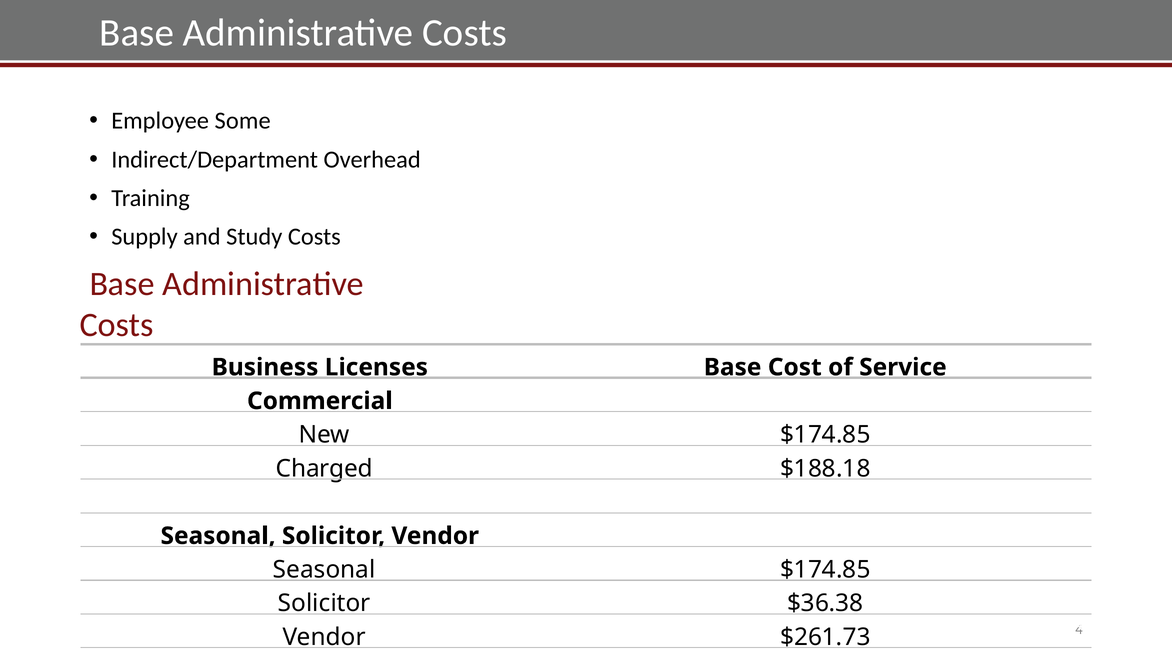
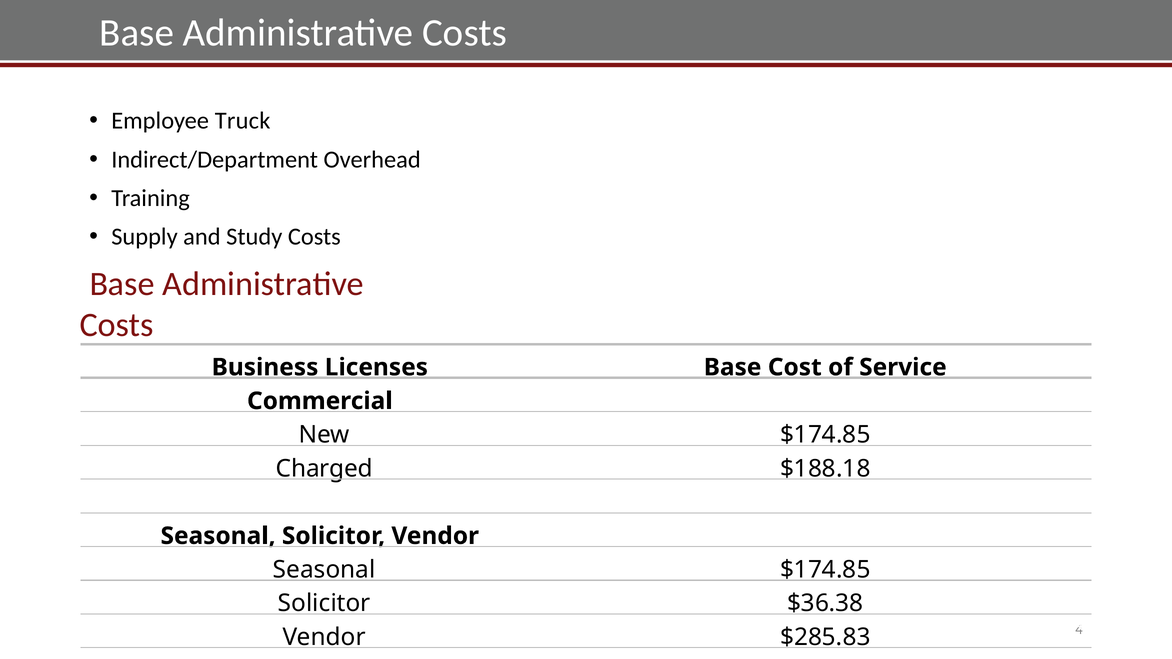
Some: Some -> Truck
$261.73: $261.73 -> $285.83
